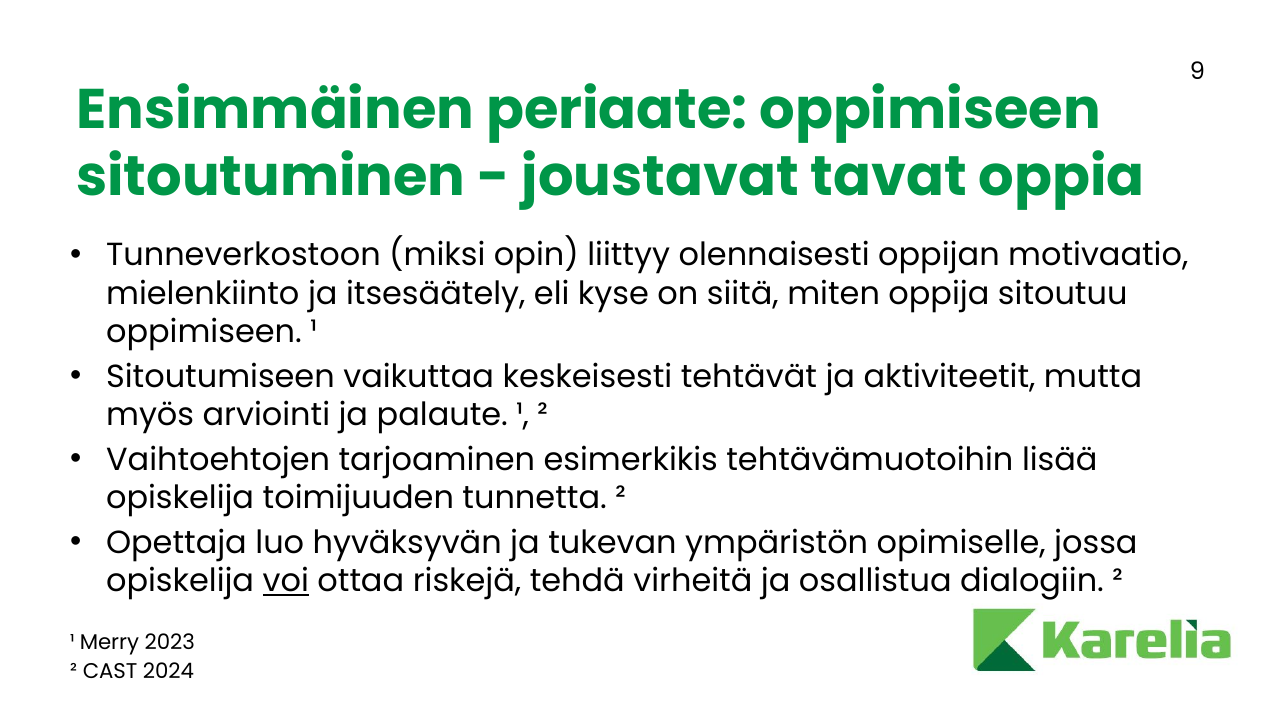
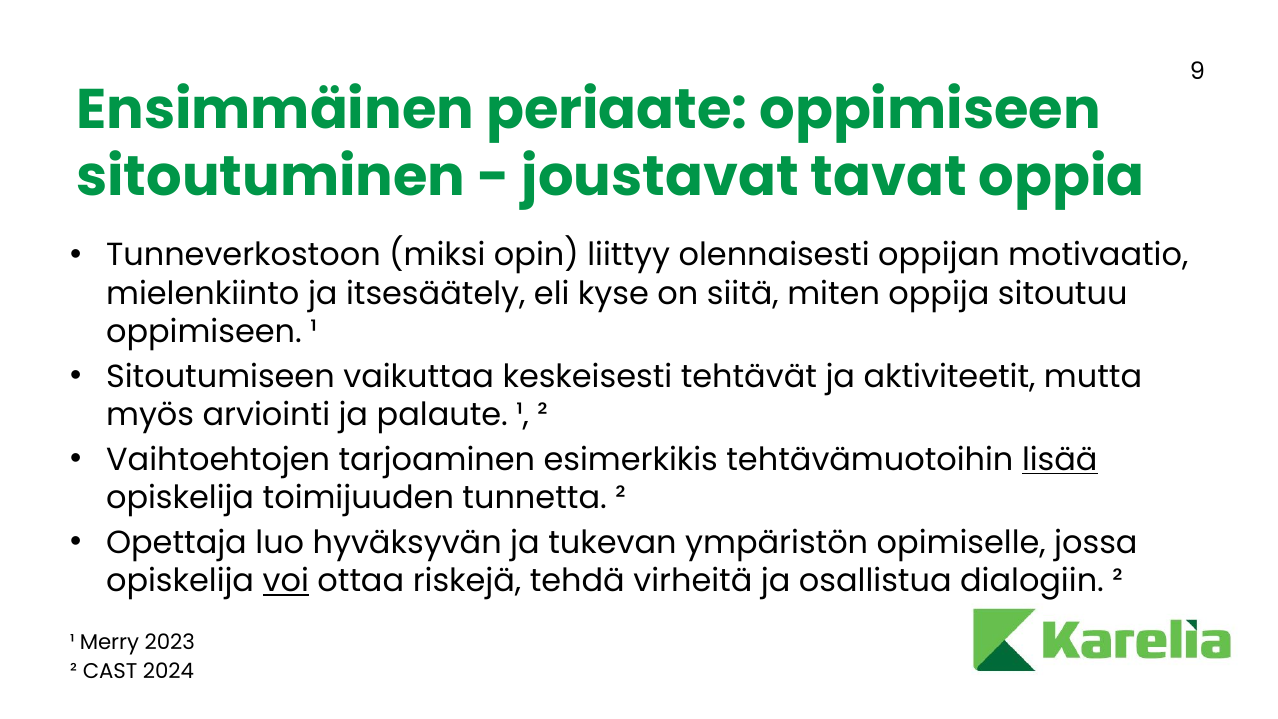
lisää underline: none -> present
